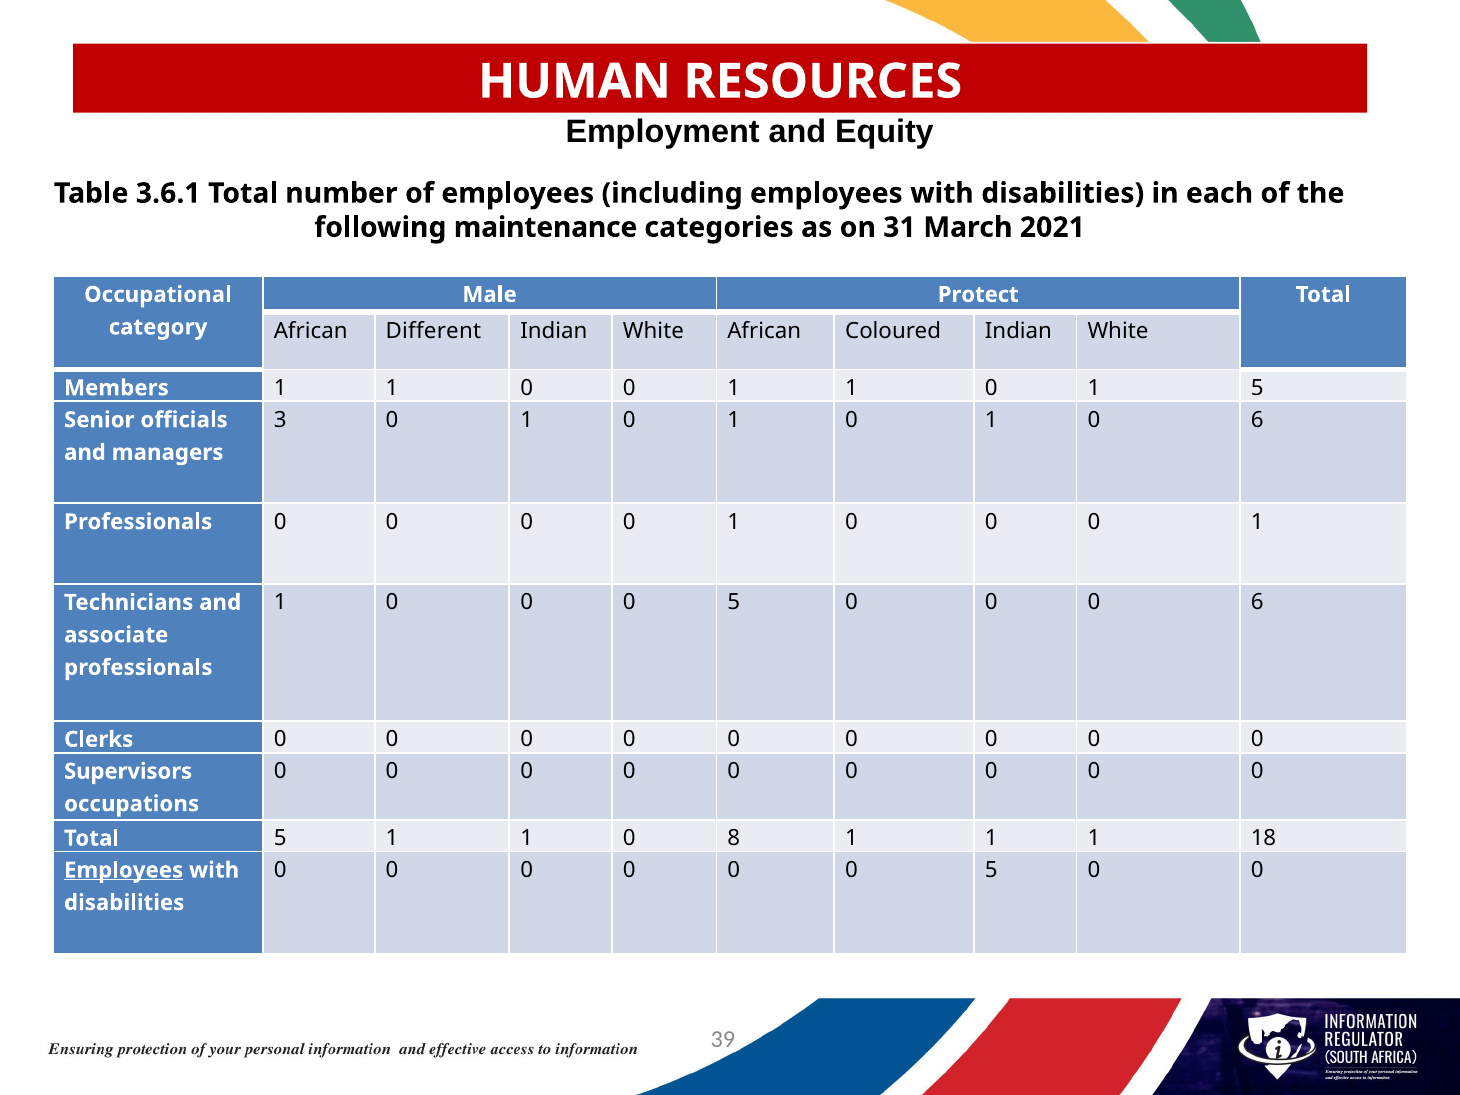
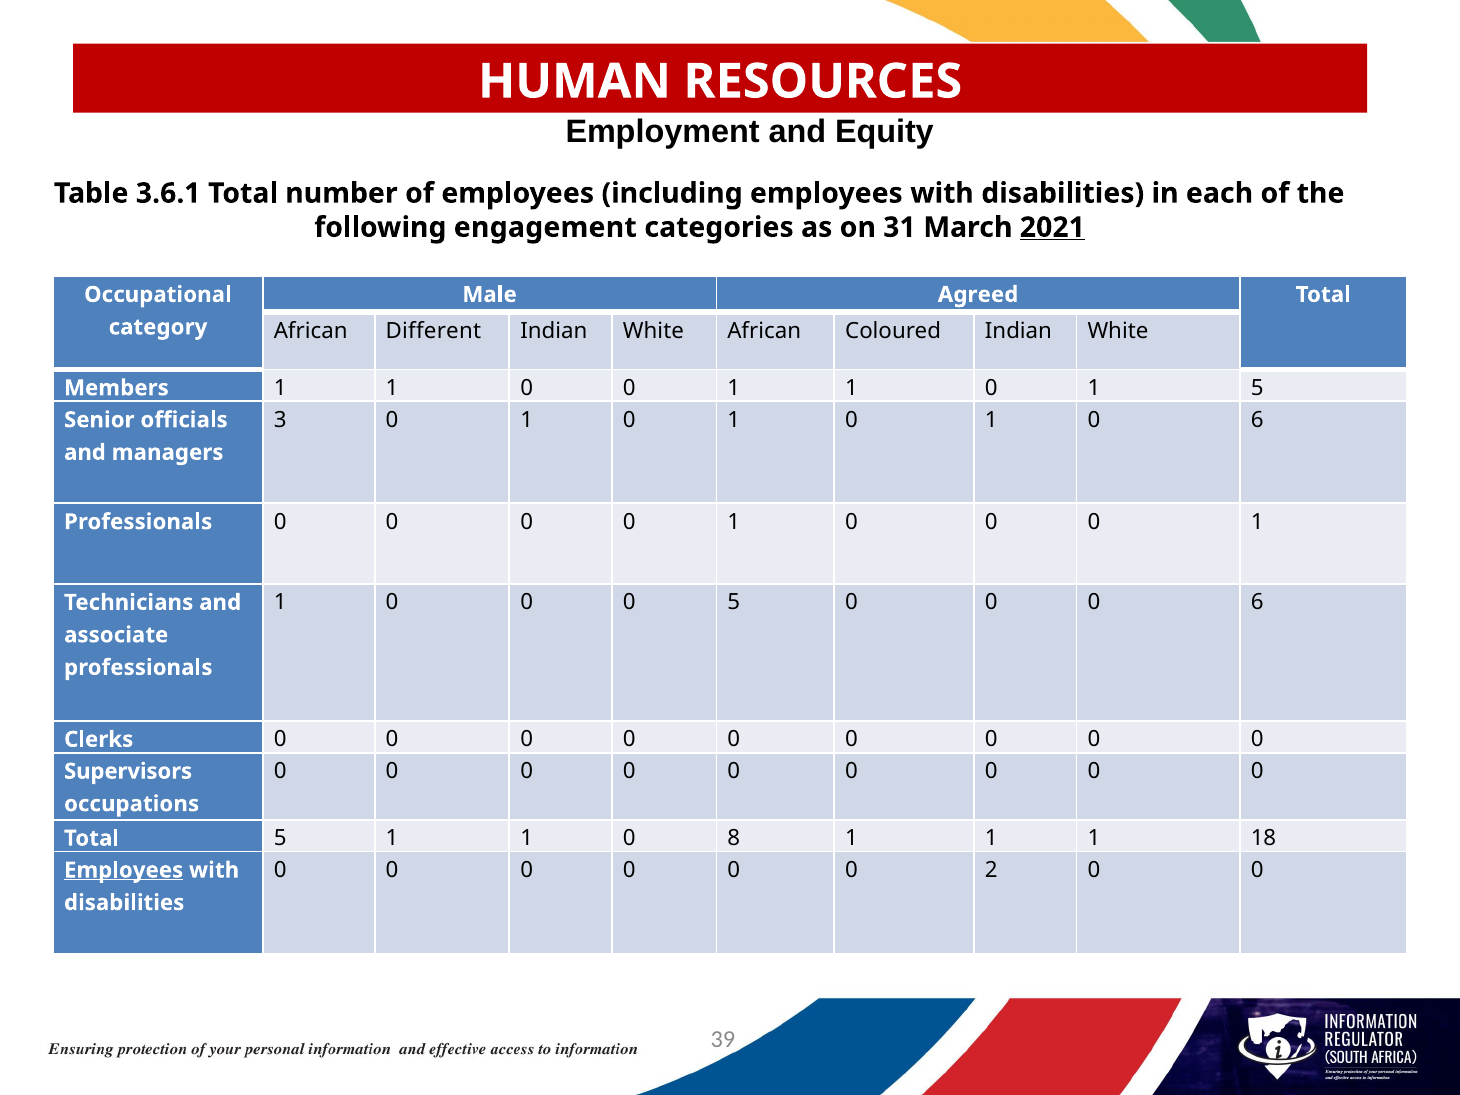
maintenance: maintenance -> engagement
2021 underline: none -> present
Protect: Protect -> Agreed
5 at (991, 870): 5 -> 2
